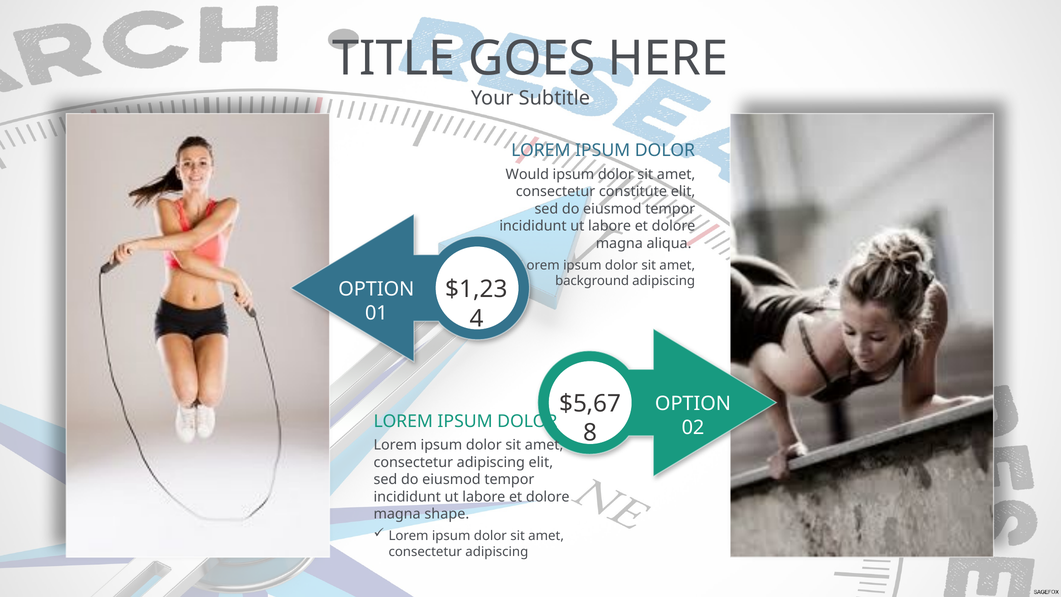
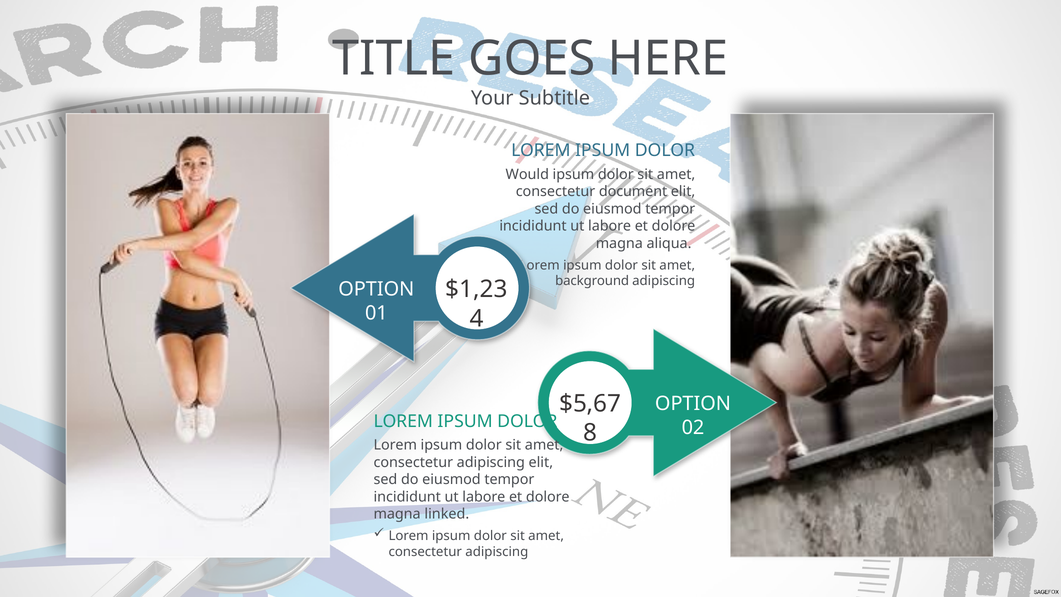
constitute: constitute -> document
shape: shape -> linked
